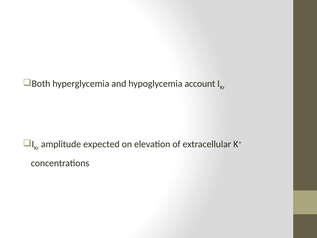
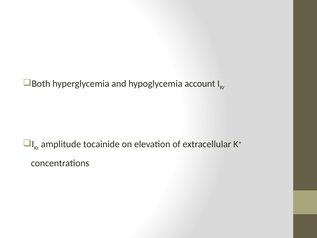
expected: expected -> tocainide
